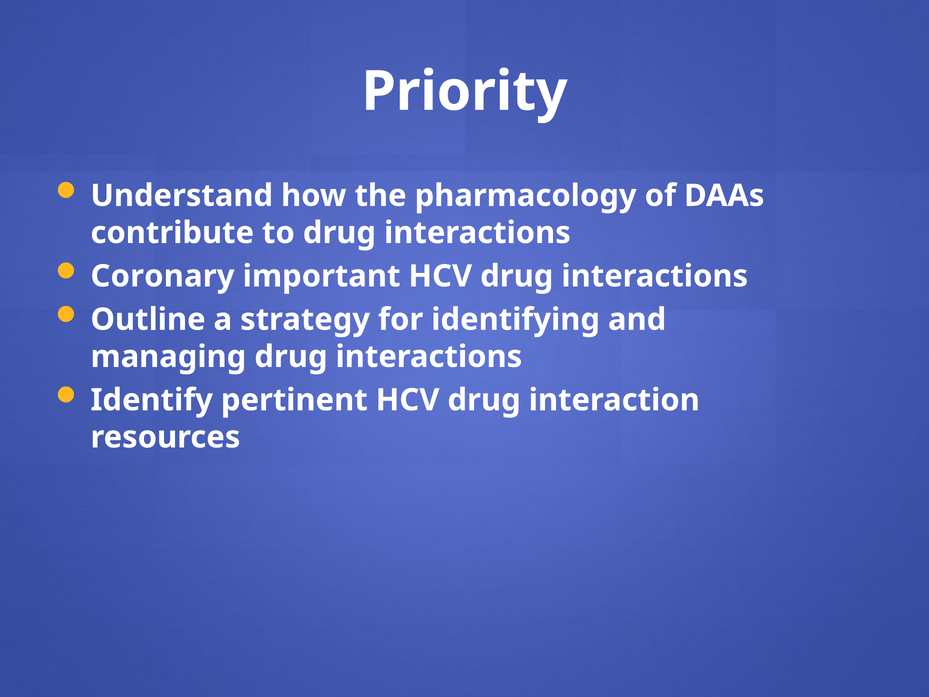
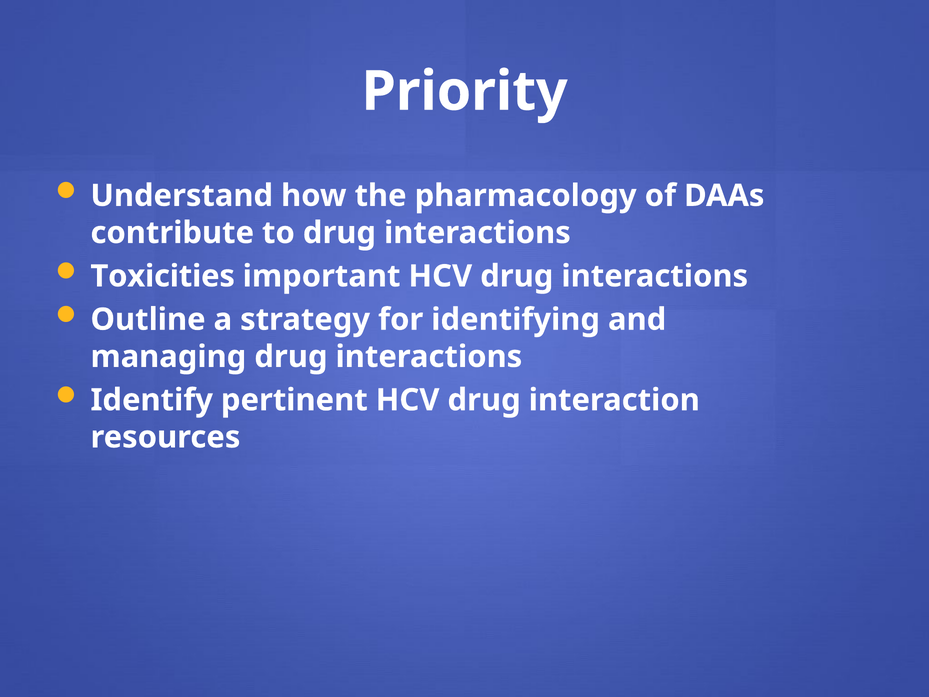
Coronary: Coronary -> Toxicities
